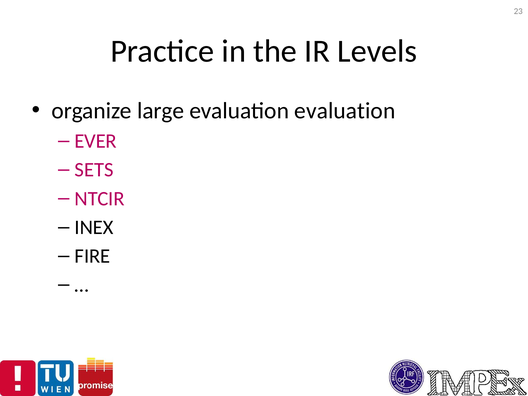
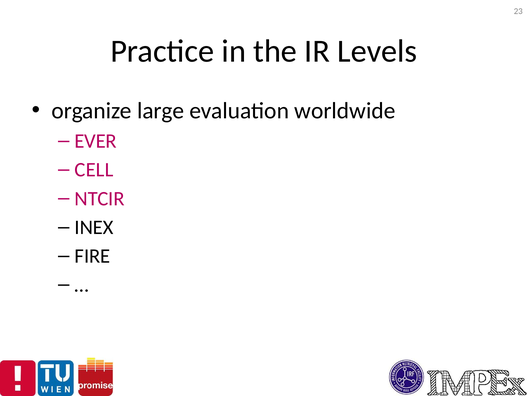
evaluation evaluation: evaluation -> worldwide
SETS: SETS -> CELL
